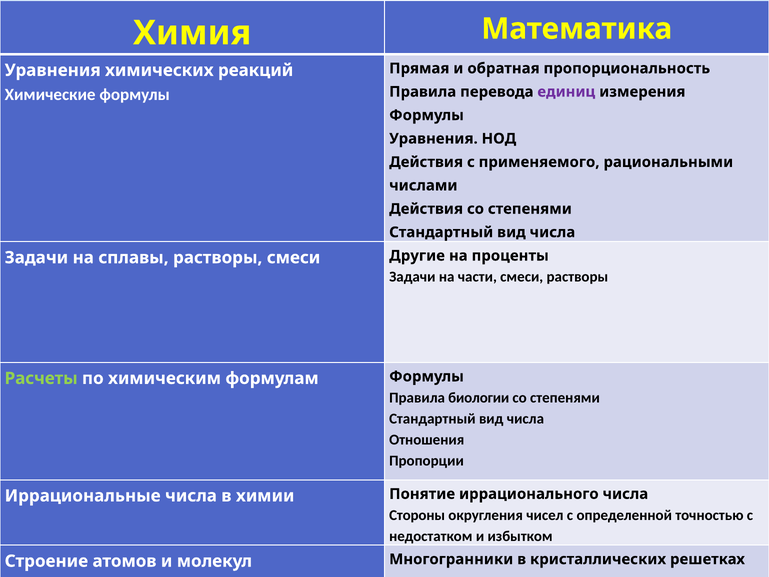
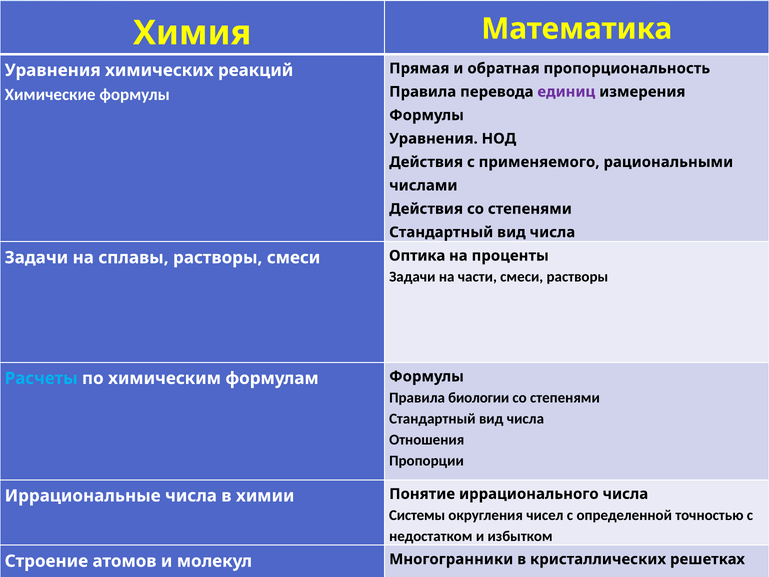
Другие: Другие -> Оптика
Расчеты colour: light green -> light blue
Стороны: Стороны -> Системы
